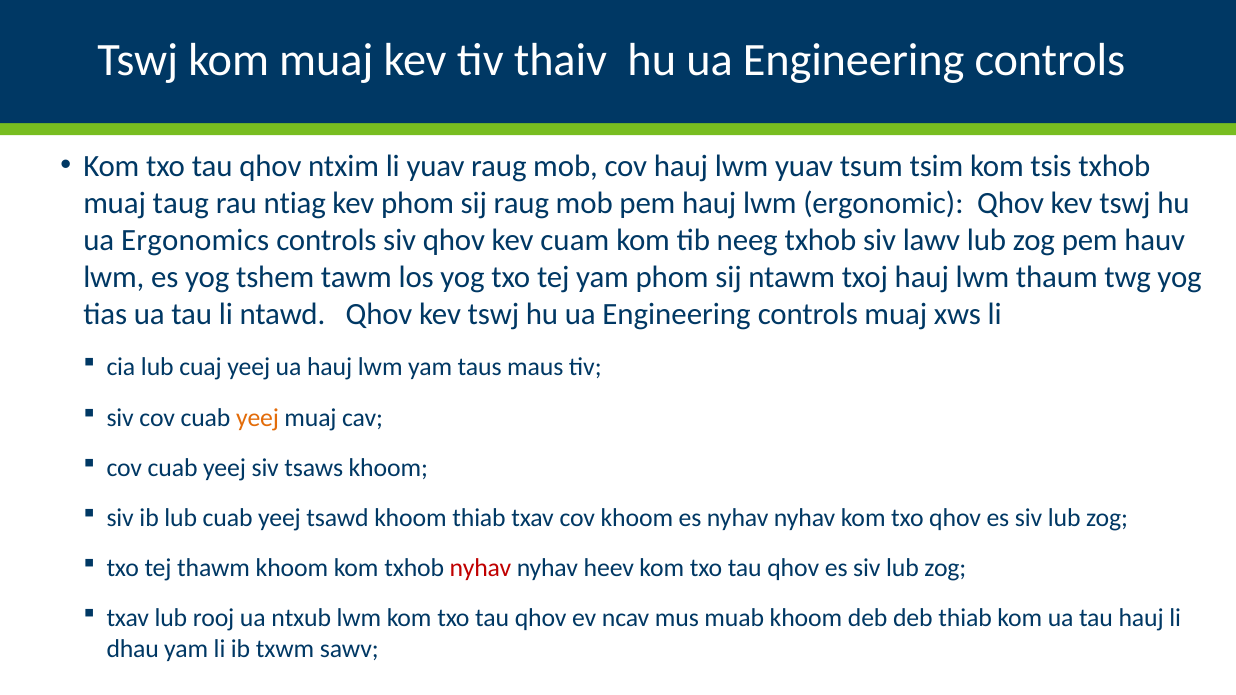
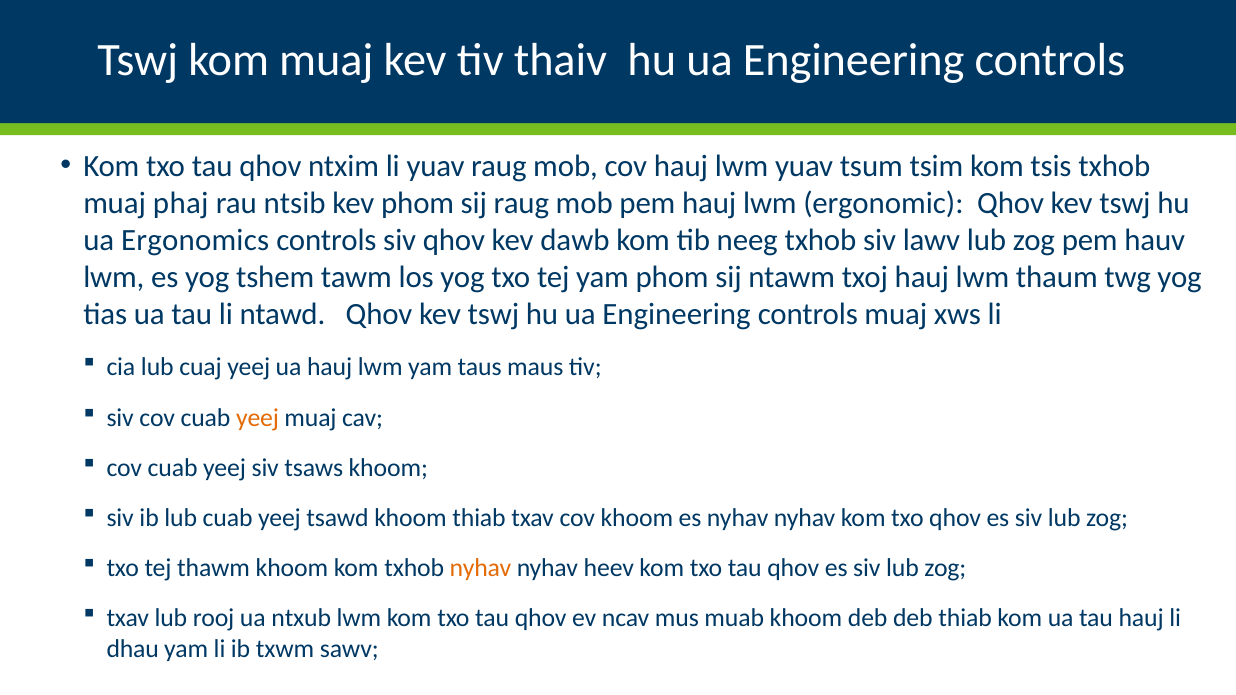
taug: taug -> phaj
ntiag: ntiag -> ntsib
cuam: cuam -> dawb
nyhav at (481, 568) colour: red -> orange
